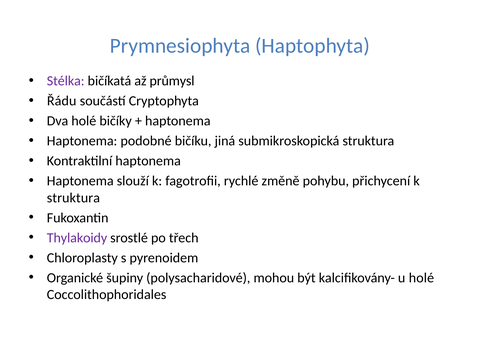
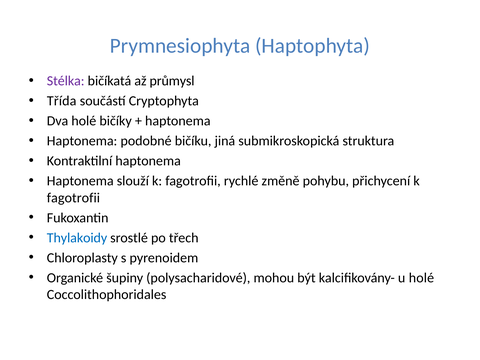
Řádu: Řádu -> Třída
struktura at (73, 198): struktura -> fagotrofii
Thylakoidy colour: purple -> blue
